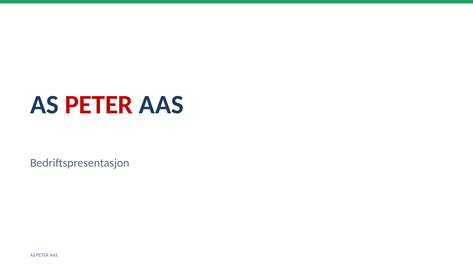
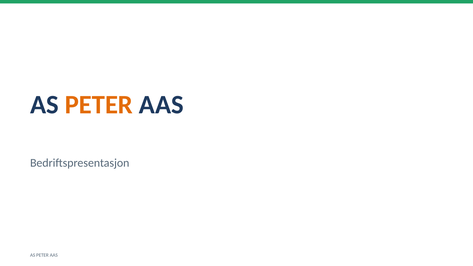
PETER at (99, 105) colour: red -> orange
